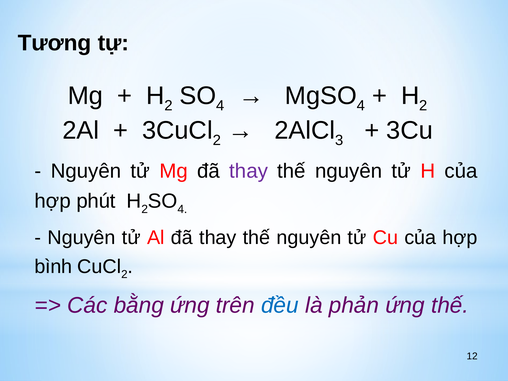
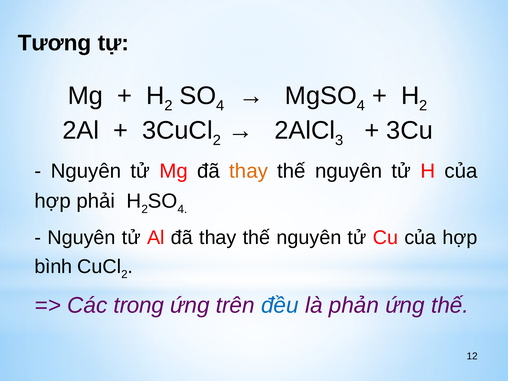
thay at (249, 171) colour: purple -> orange
phút: phút -> phải
bằng: bằng -> trong
